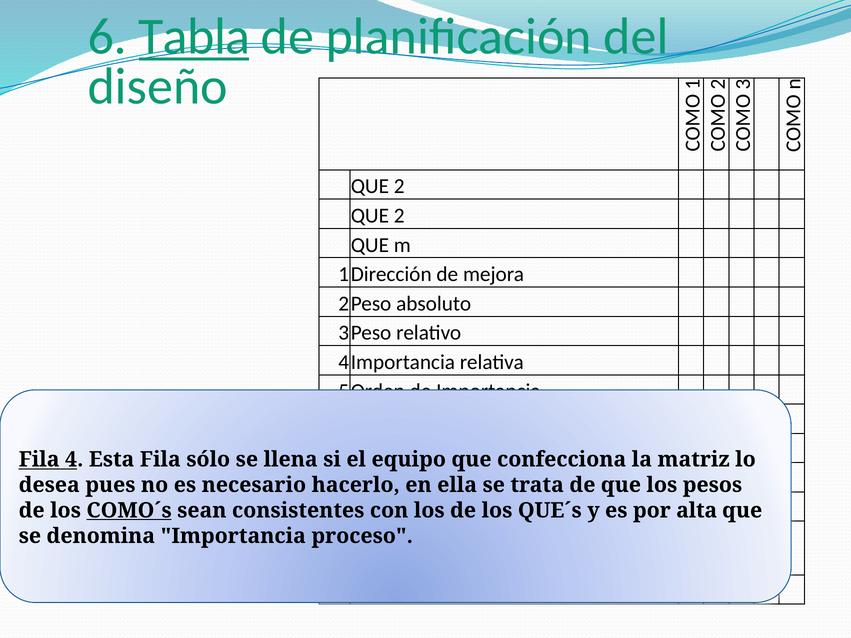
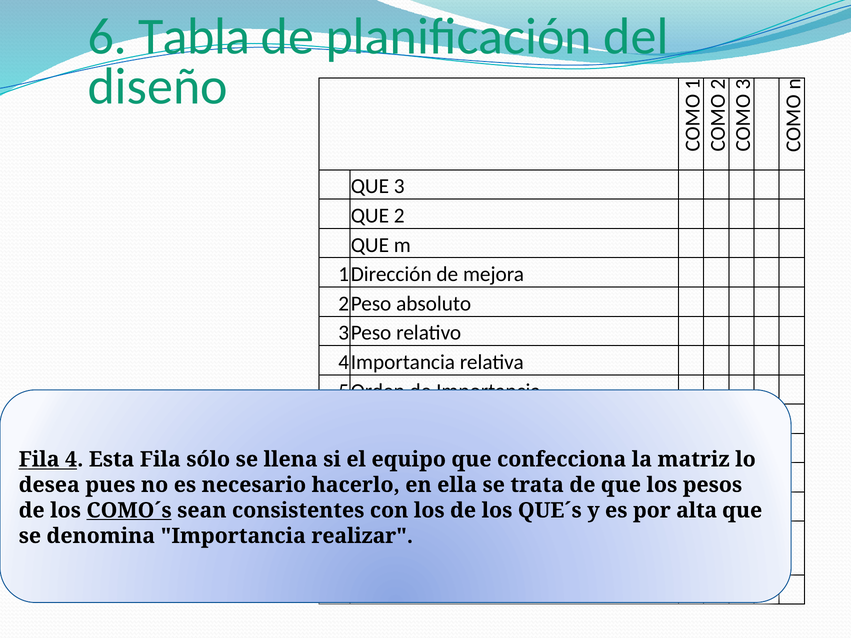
Tabla underline: present -> none
2 at (399, 187): 2 -> 3
proceso: proceso -> realizar
